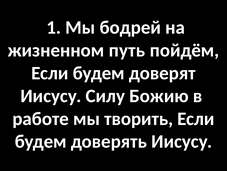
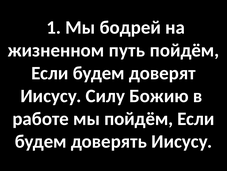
мы творить: творить -> пойдём
